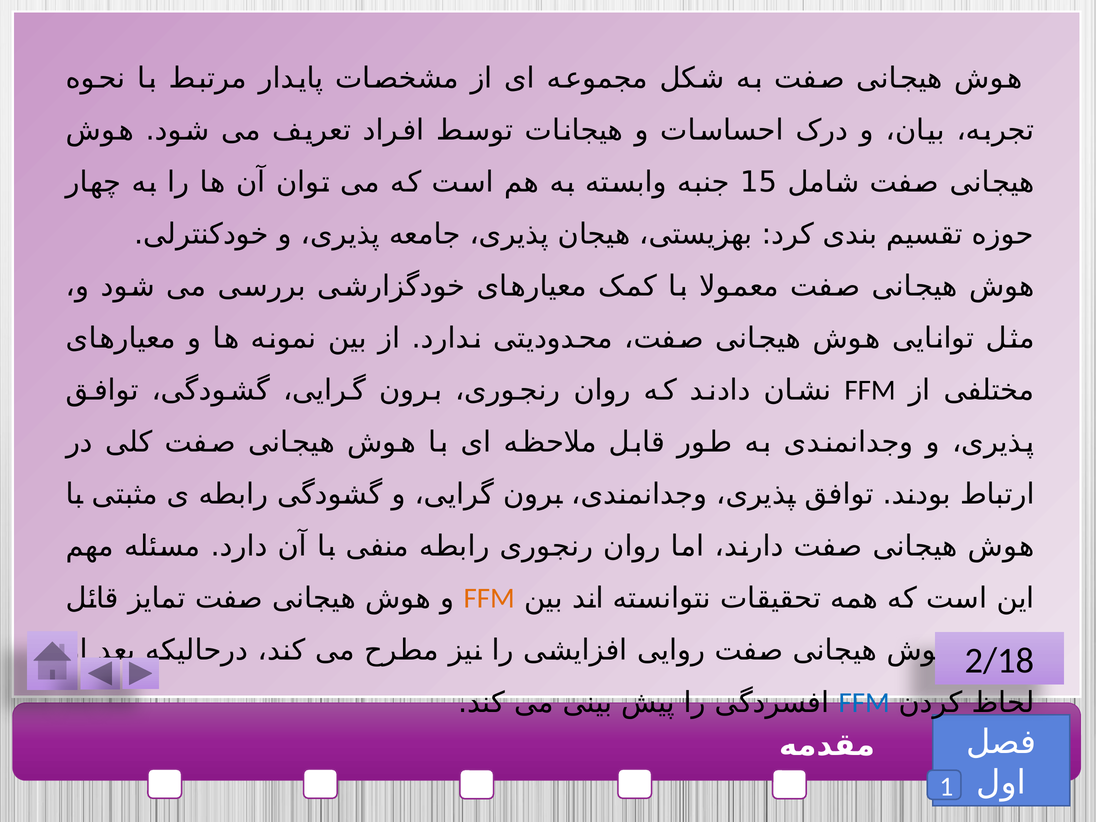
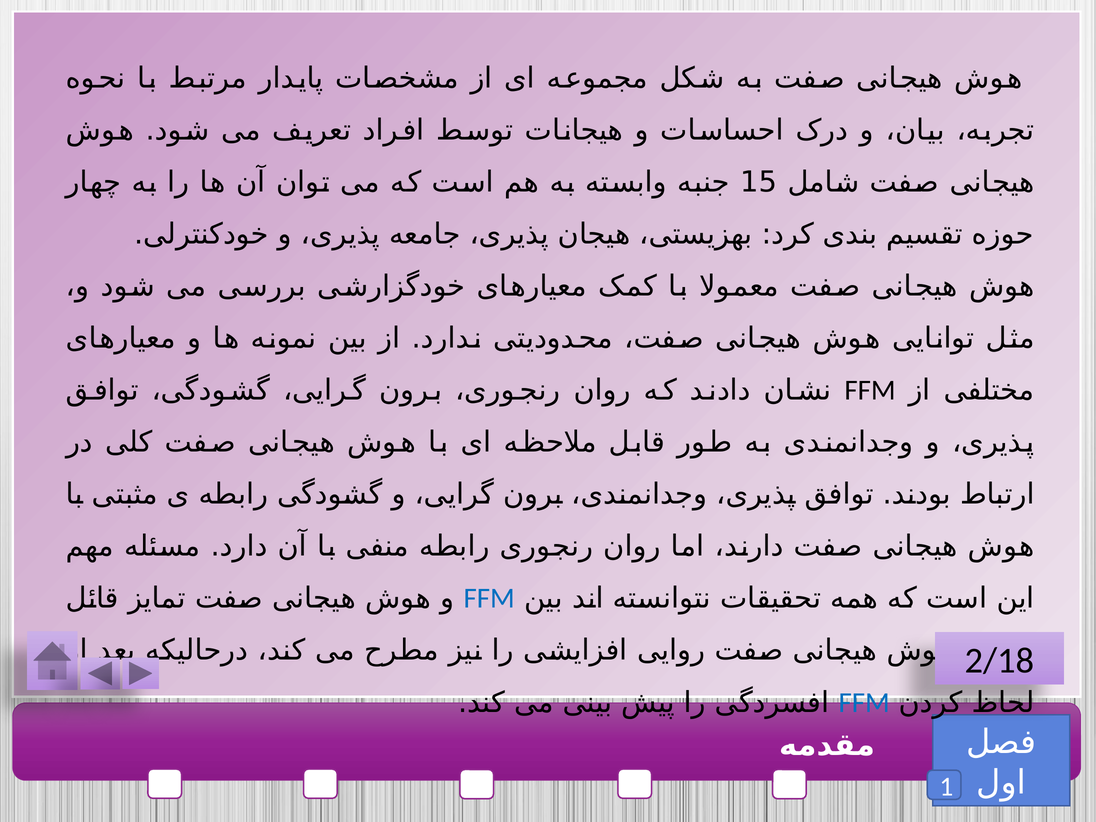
FFM at (489, 598) colour: orange -> blue
